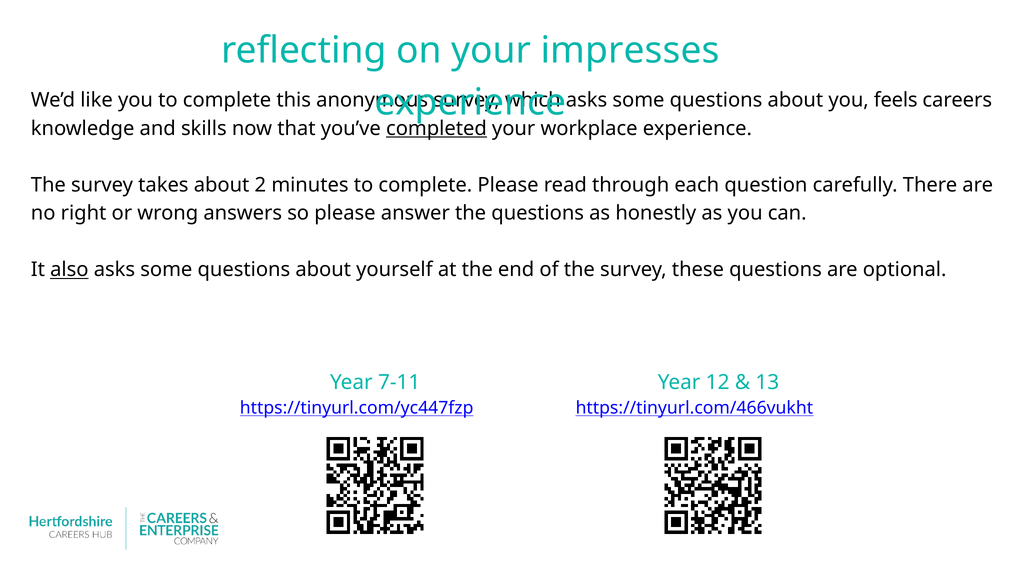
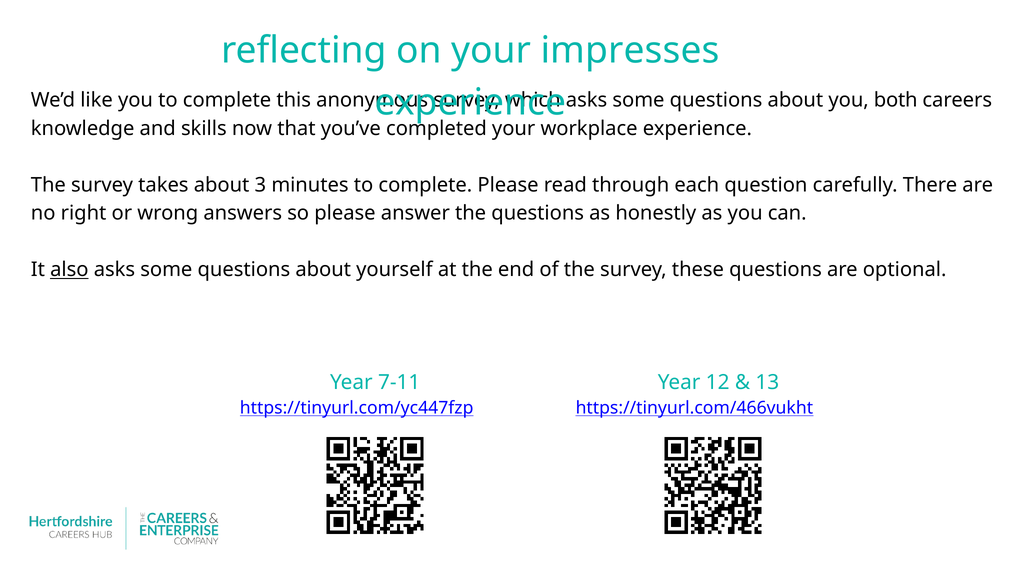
feels: feels -> both
completed underline: present -> none
2: 2 -> 3
